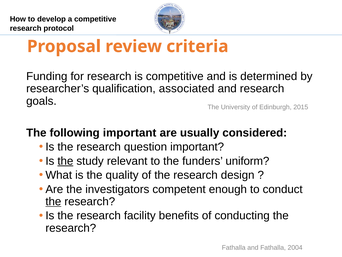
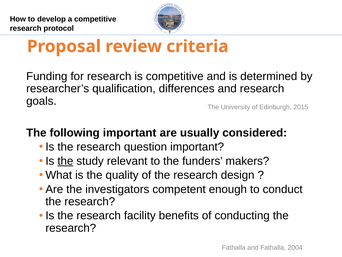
associated: associated -> differences
uniform: uniform -> makers
the at (53, 201) underline: present -> none
